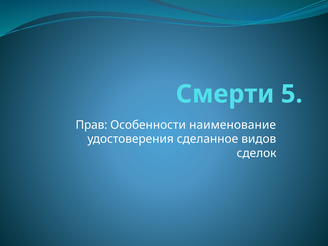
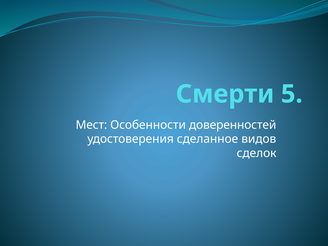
Прав: Прав -> Мест
наименование: наименование -> доверенностей
